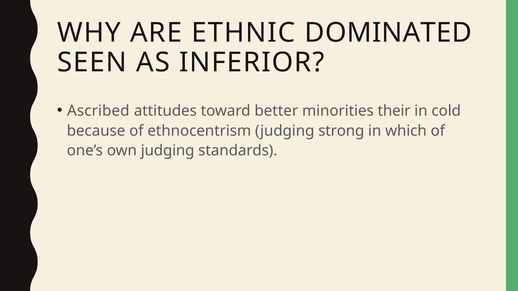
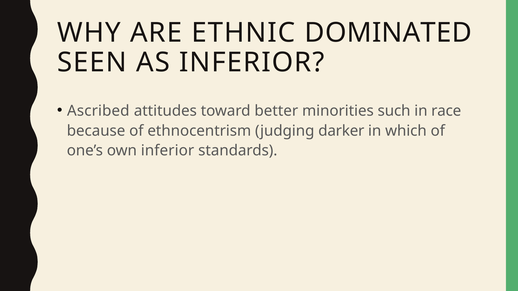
their: their -> such
cold: cold -> race
strong: strong -> darker
own judging: judging -> inferior
